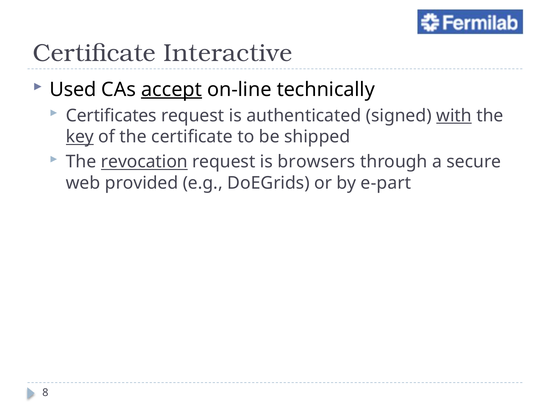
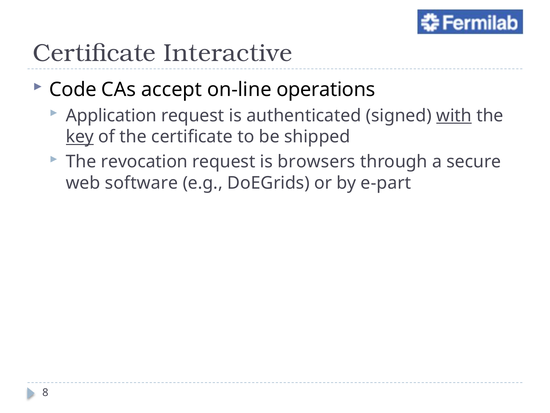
Used: Used -> Code
accept underline: present -> none
technically: technically -> operations
Certificates: Certificates -> Application
revocation underline: present -> none
provided: provided -> software
